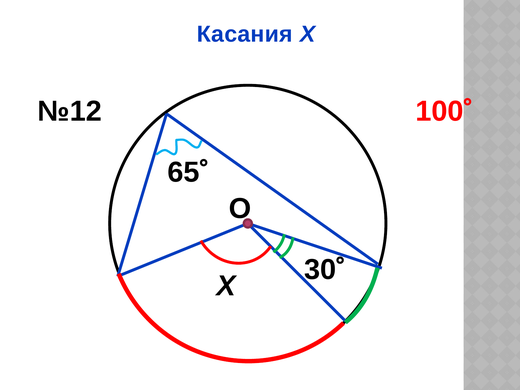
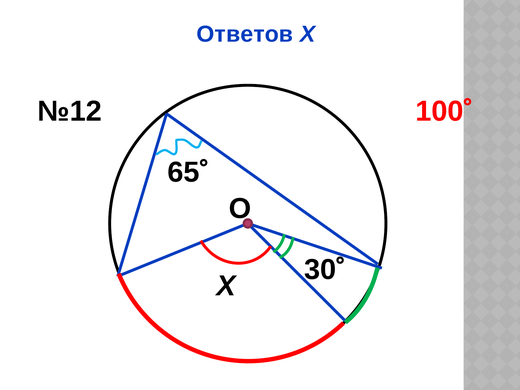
Касания: Касания -> Ответов
